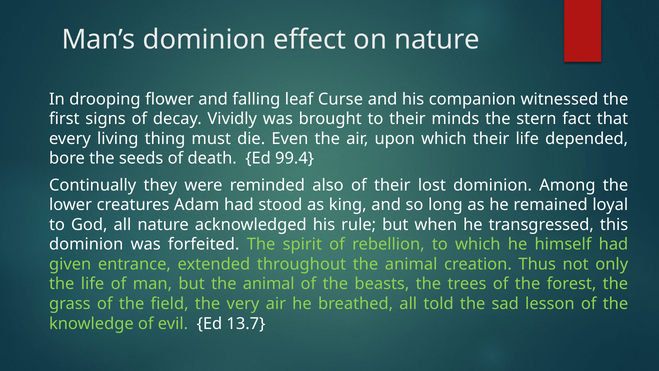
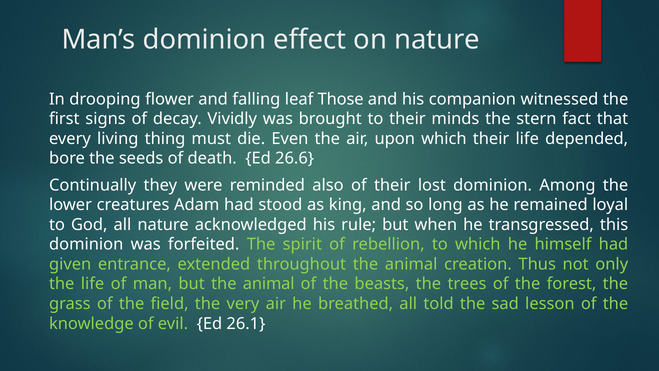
Curse: Curse -> Those
99.4: 99.4 -> 26.6
13.7: 13.7 -> 26.1
